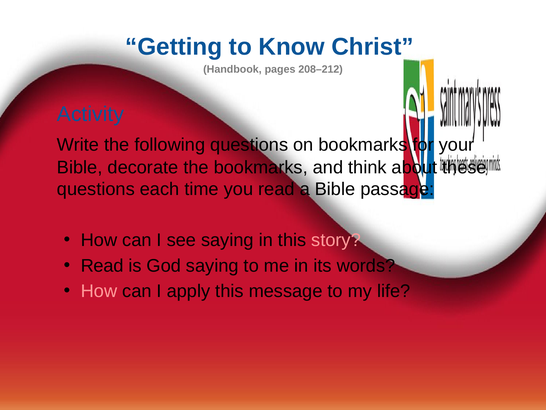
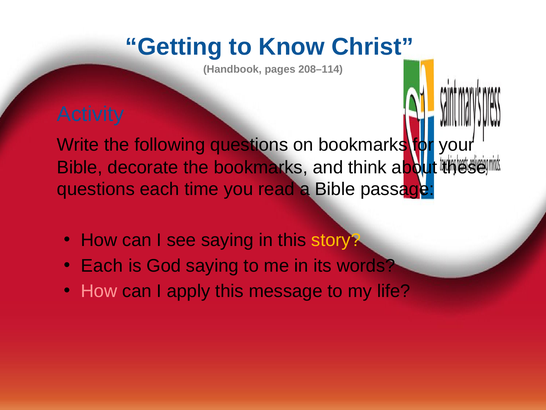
208–212: 208–212 -> 208–114
story colour: pink -> yellow
Read at (102, 265): Read -> Each
